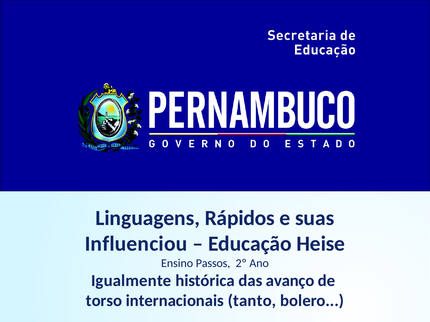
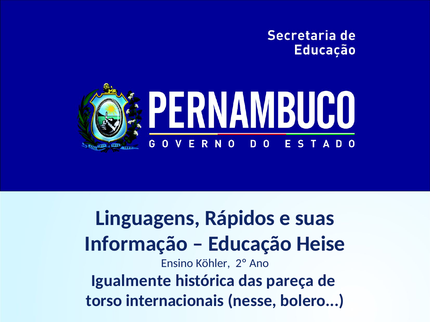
Influenciou: Influenciou -> Informação
Passos: Passos -> Köhler
avanço: avanço -> pareça
tanto: tanto -> nesse
